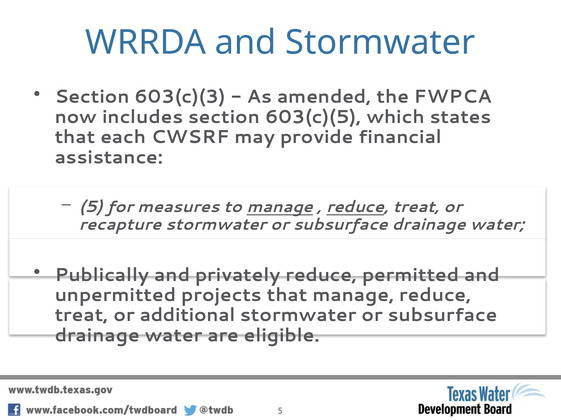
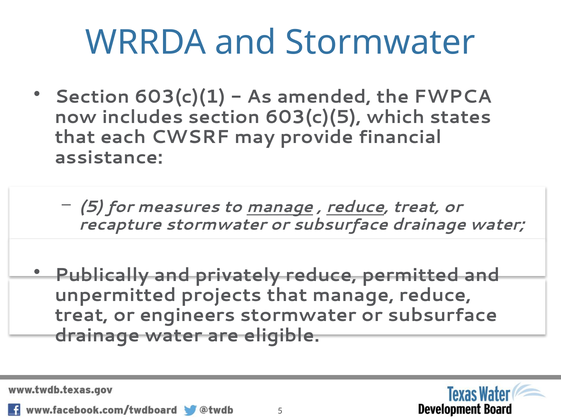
603(c)(3: 603(c)(3 -> 603(c)(1
additional: additional -> engineers
